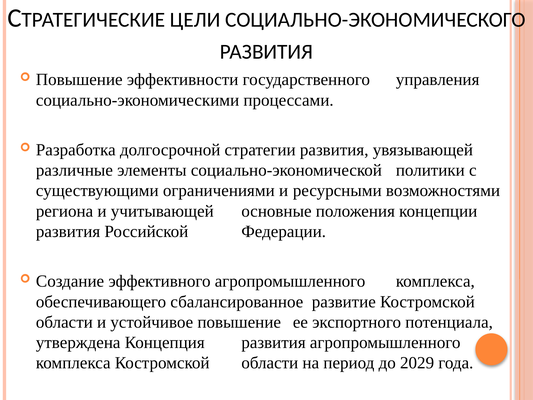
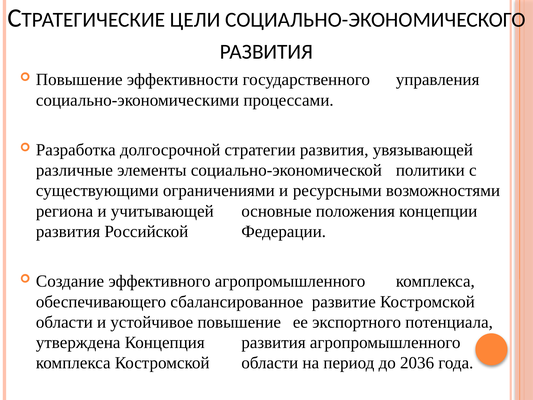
2029: 2029 -> 2036
